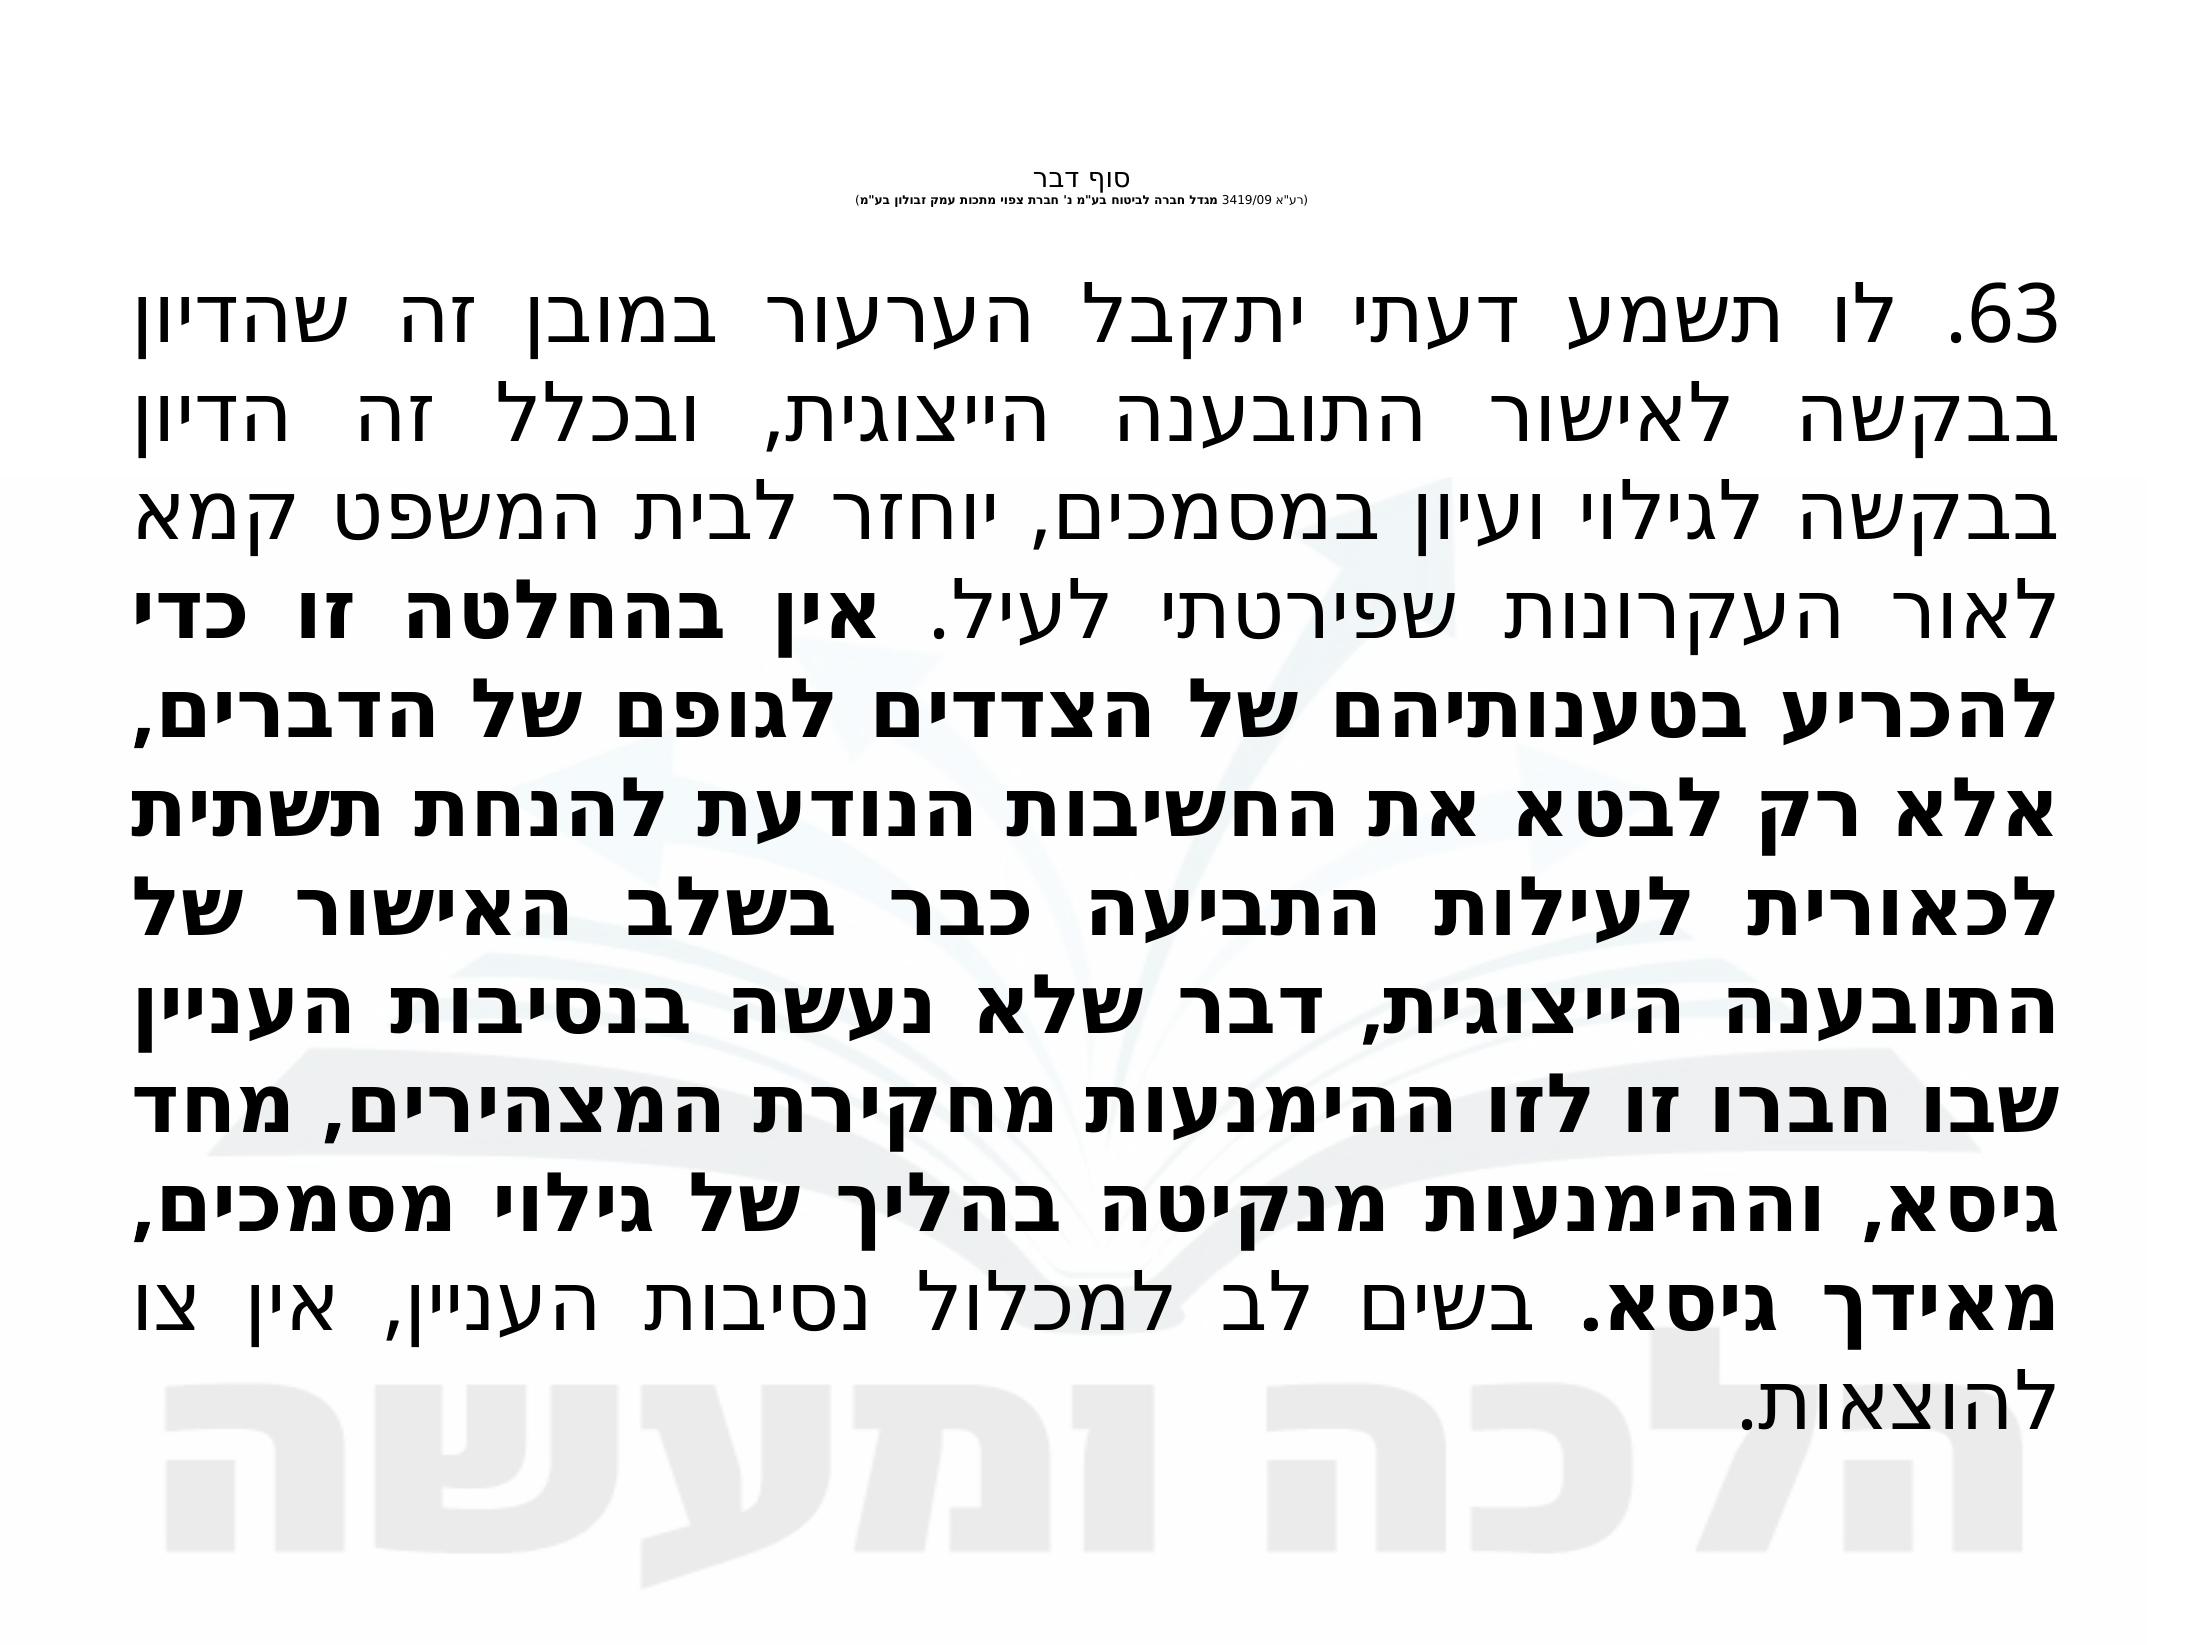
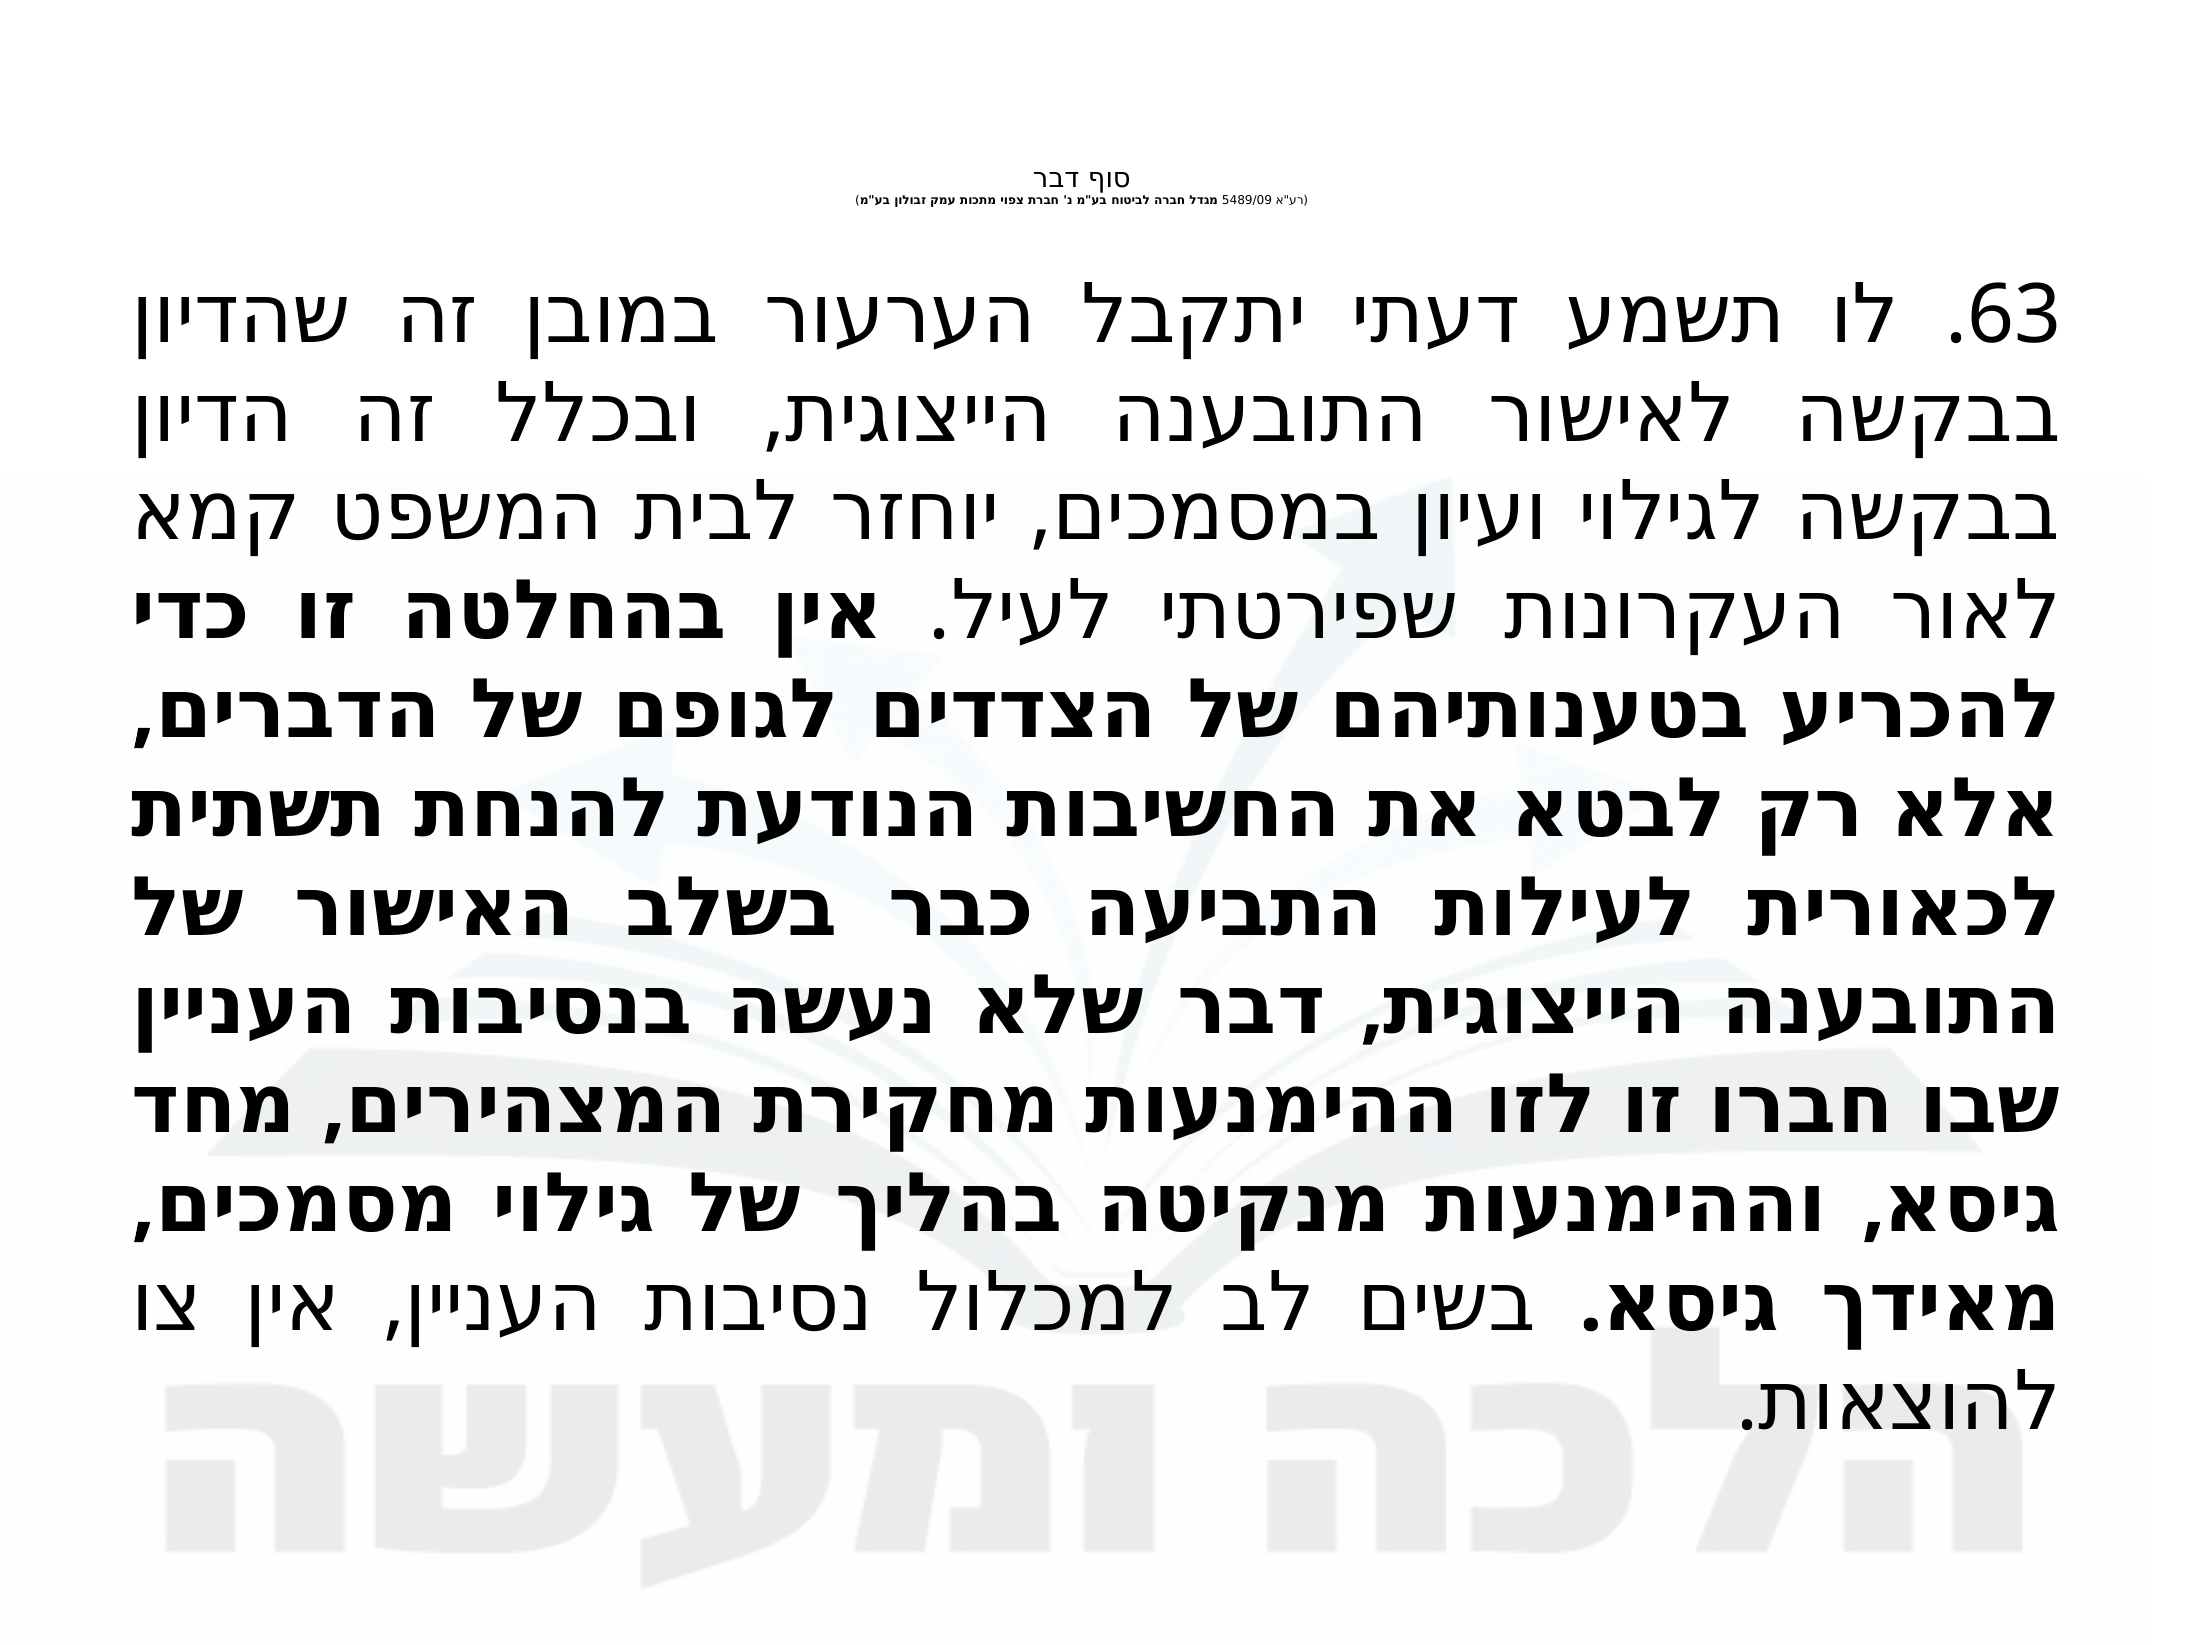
3419/09: 3419/09 -> 5489/09
